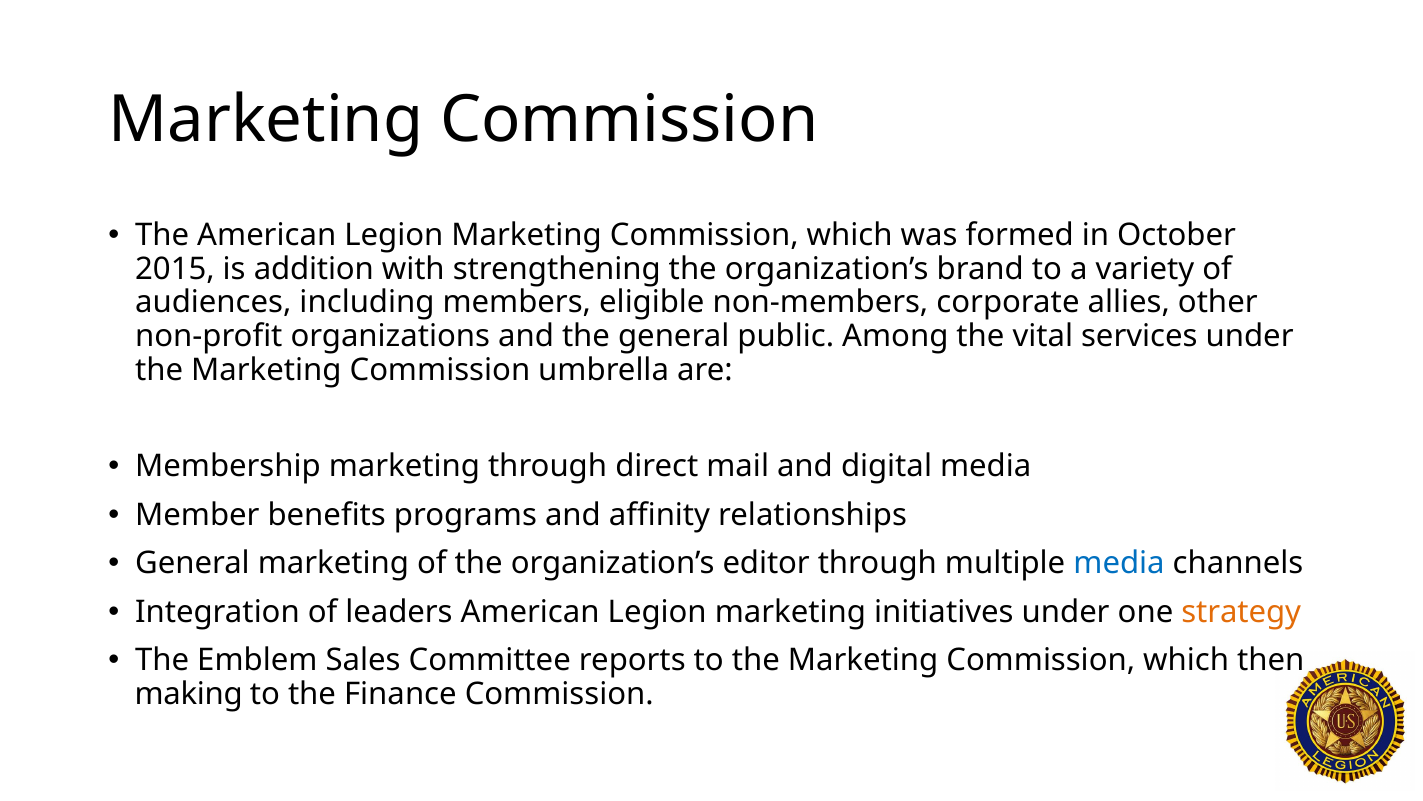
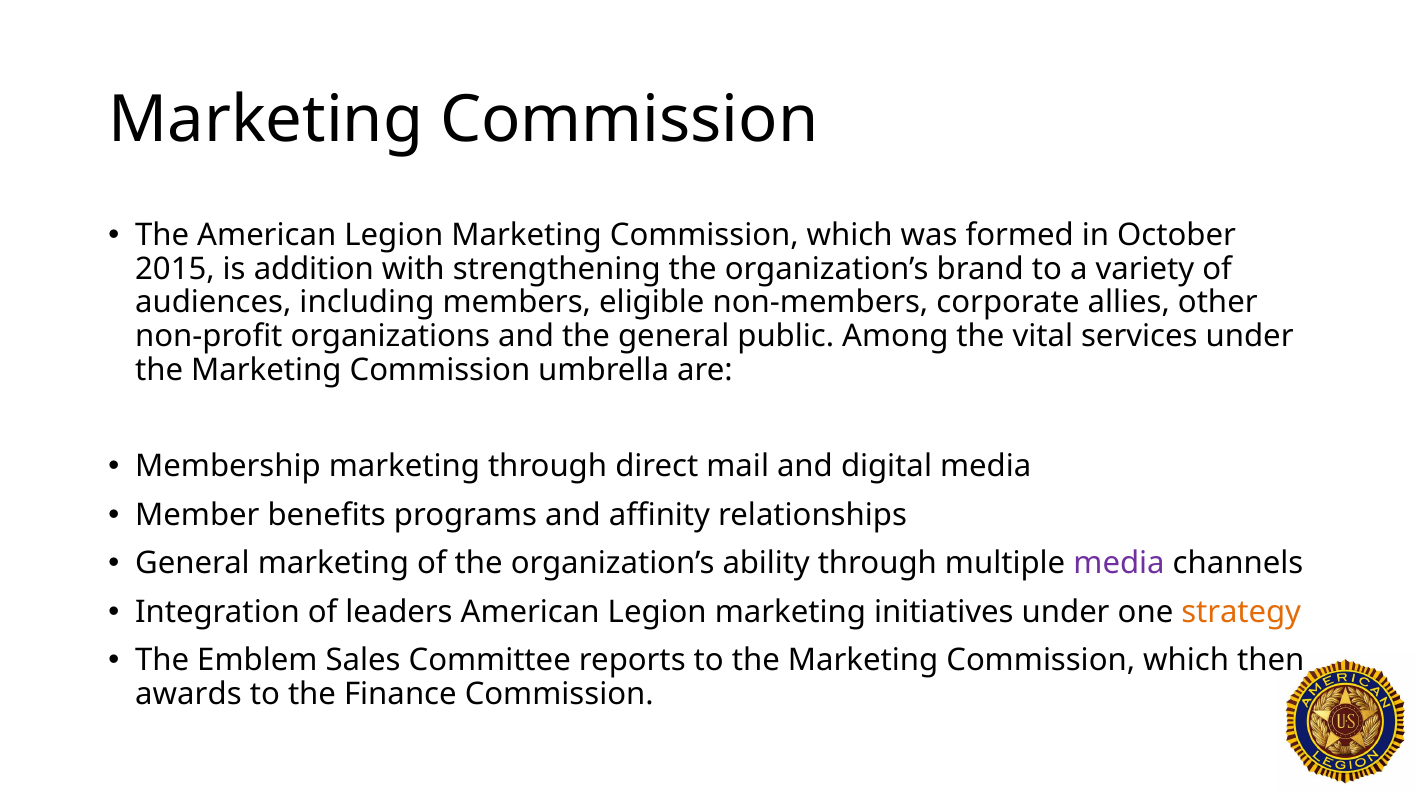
editor: editor -> ability
media at (1119, 563) colour: blue -> purple
making: making -> awards
